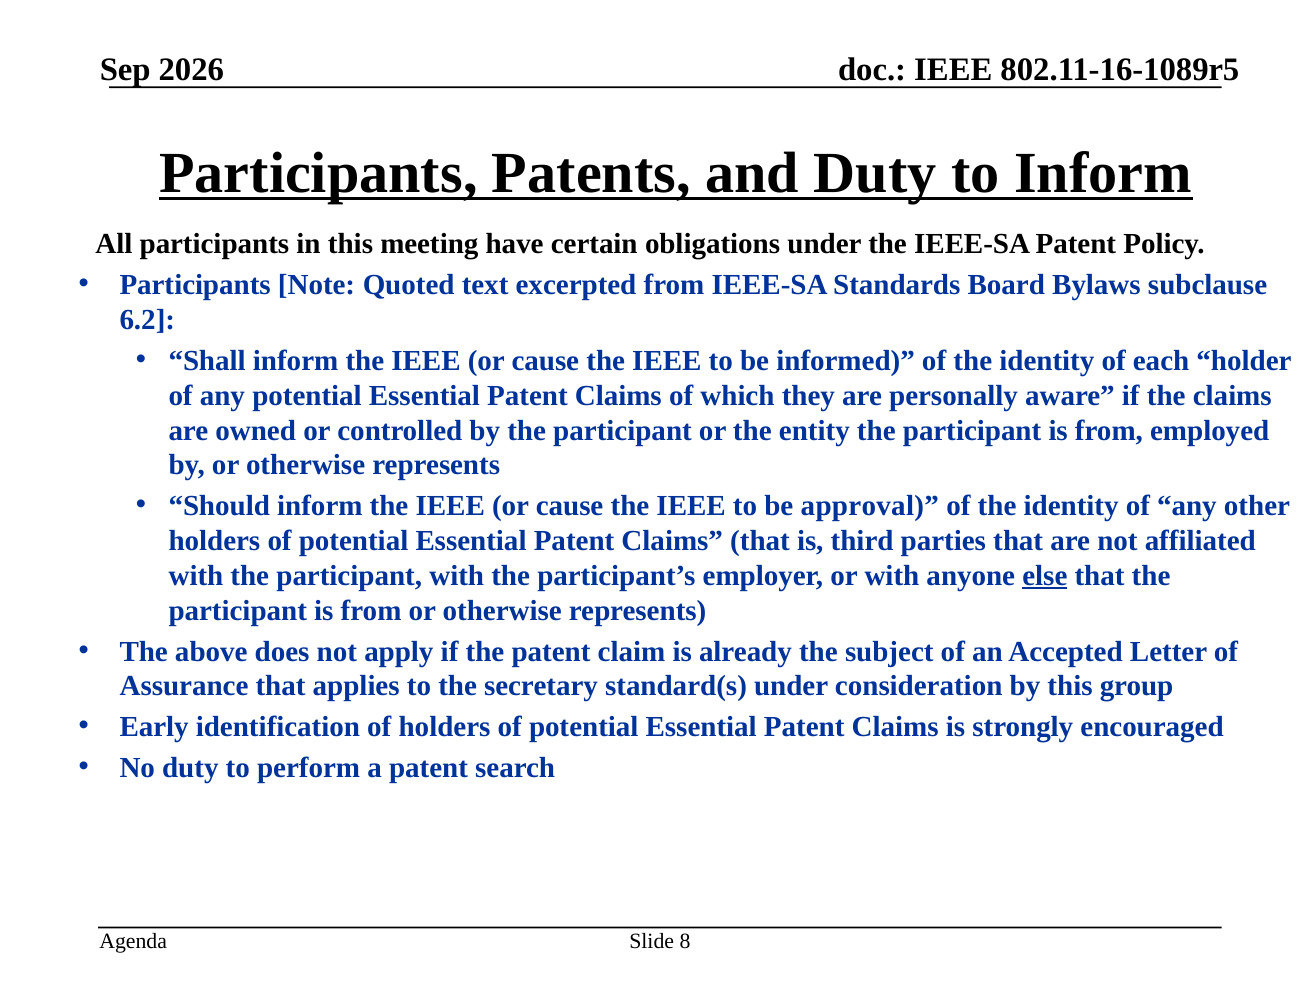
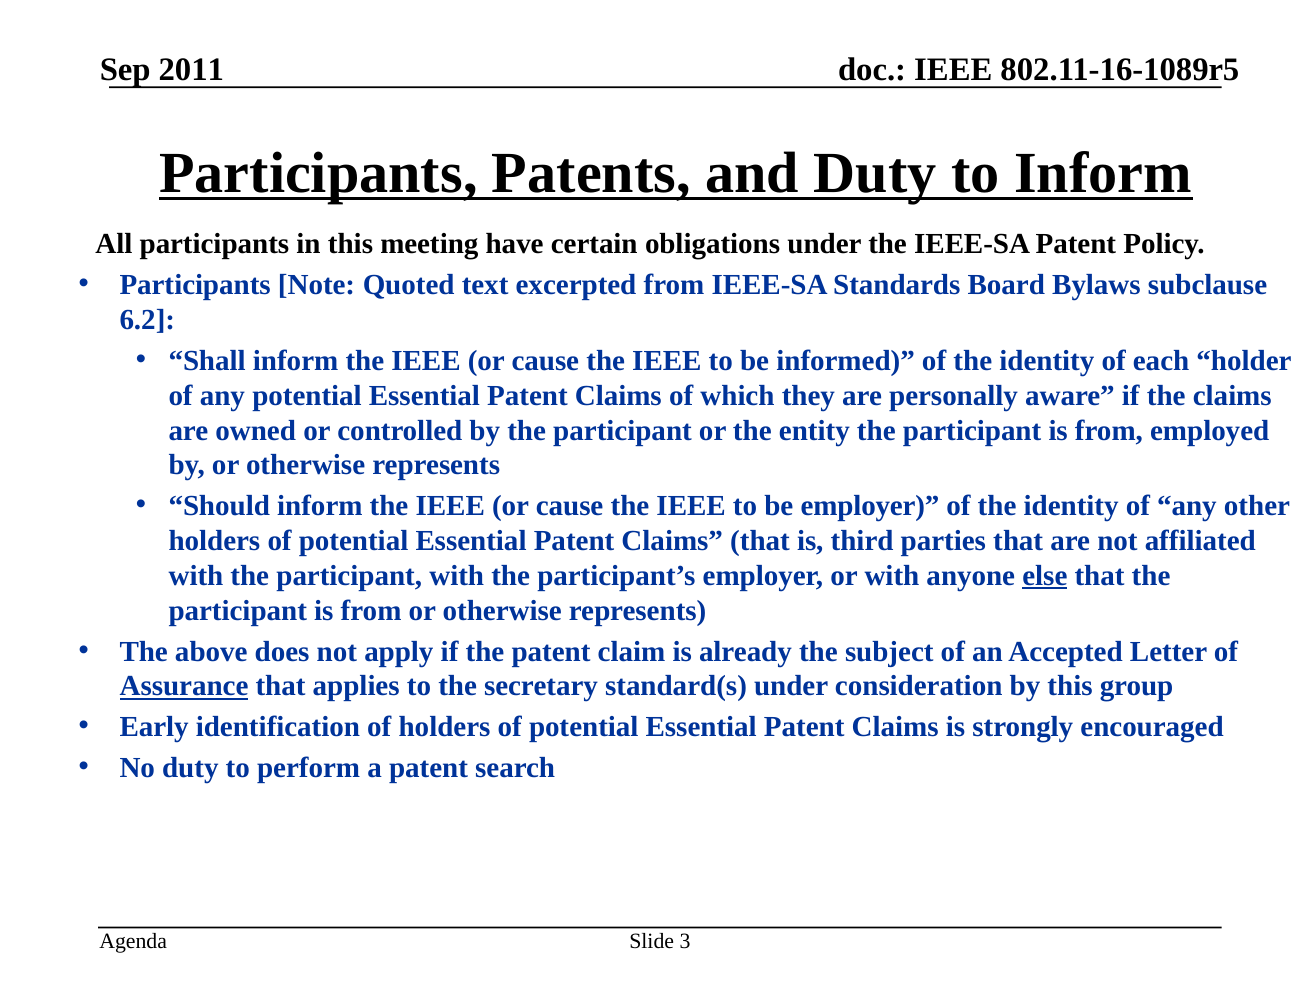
2026: 2026 -> 2011
be approval: approval -> employer
Assurance underline: none -> present
8: 8 -> 3
